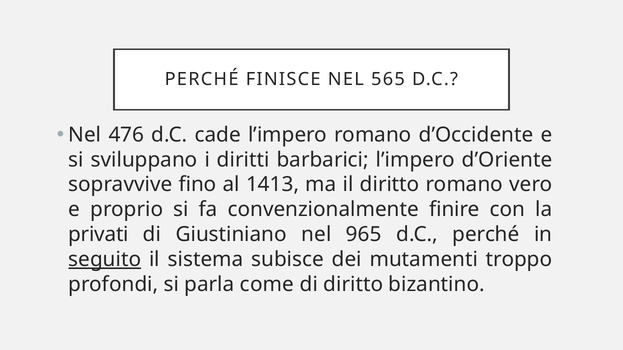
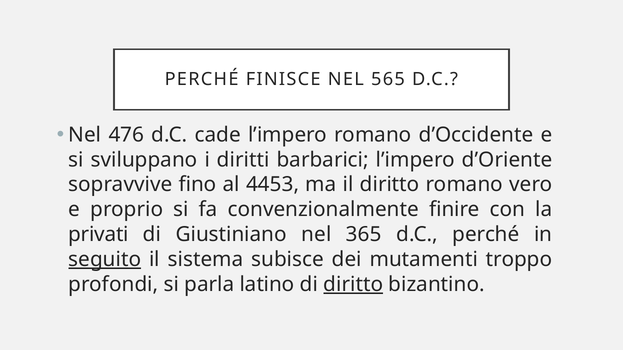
1413: 1413 -> 4453
965: 965 -> 365
come: come -> latino
diritto at (353, 285) underline: none -> present
